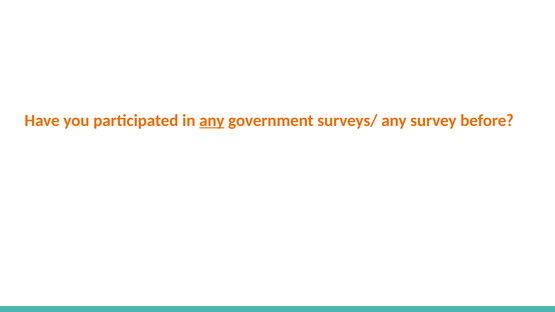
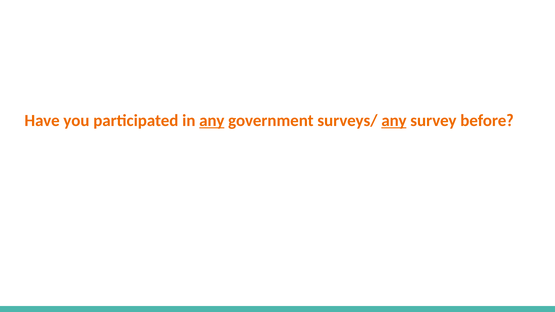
any at (394, 121) underline: none -> present
